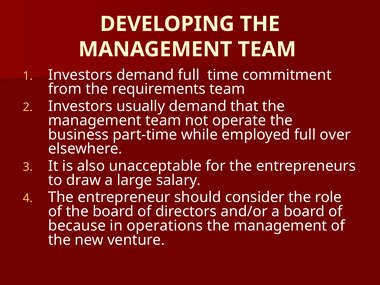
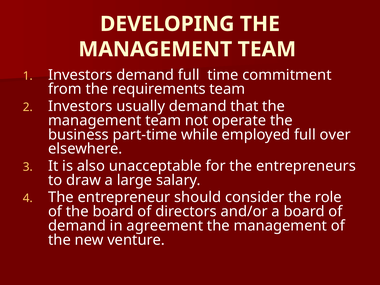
because at (77, 226): because -> demand
operations: operations -> agreement
